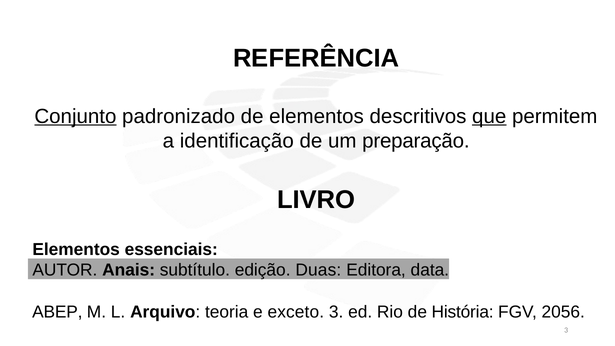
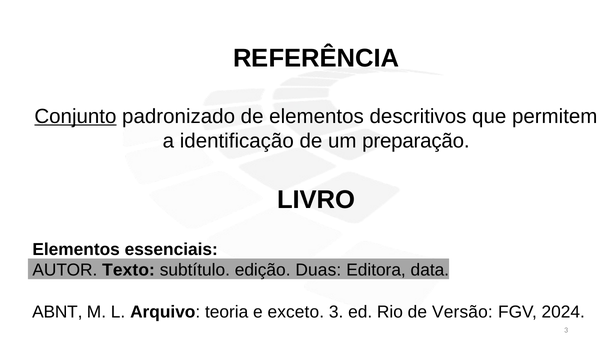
que underline: present -> none
Anais: Anais -> Texto
ABEP: ABEP -> ABNT
História: História -> Versão
2056: 2056 -> 2024
